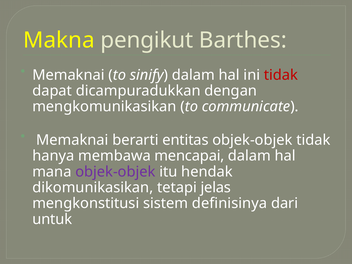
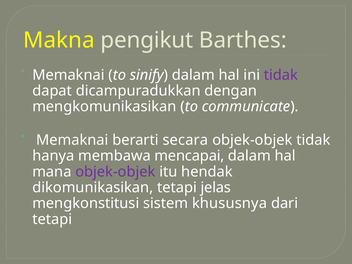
tidak at (281, 75) colour: red -> purple
entitas: entitas -> secara
definisinya: definisinya -> khususnya
untuk at (52, 219): untuk -> tetapi
